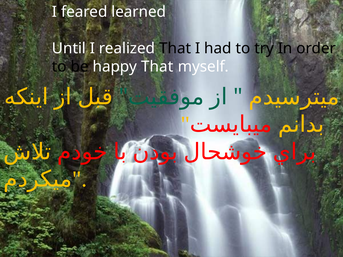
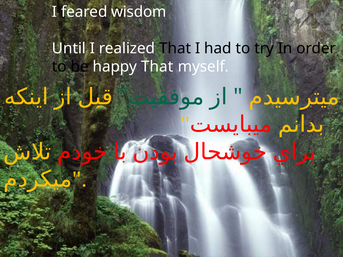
learned: learned -> wisdom
